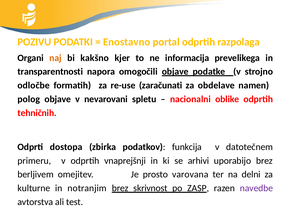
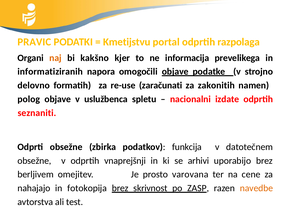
POZIVU: POZIVU -> PRAVIC
Enostavno: Enostavno -> Kmetijstvu
transparentnosti: transparentnosti -> informatiziranih
odločbe: odločbe -> delovno
obdelave: obdelave -> zakonitih
nevarovani: nevarovani -> uslužbenca
oblike: oblike -> izdate
tehničnih: tehničnih -> seznaniti
Odprti dostopa: dostopa -> obsežne
primeru at (34, 160): primeru -> obsežne
delni: delni -> cene
kulturne: kulturne -> nahajajo
notranjim: notranjim -> fotokopija
navedbe colour: purple -> orange
